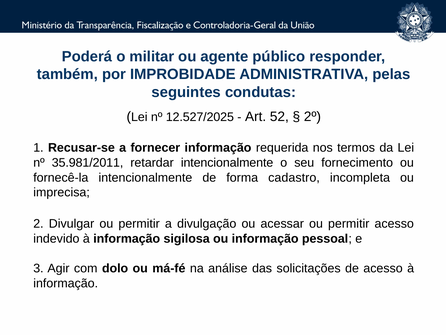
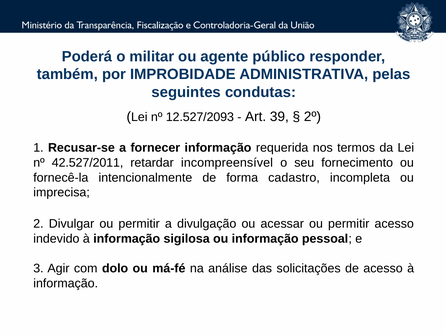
12.527/2025: 12.527/2025 -> 12.527/2093
52: 52 -> 39
35.981/2011: 35.981/2011 -> 42.527/2011
retardar intencionalmente: intencionalmente -> incompreensível
